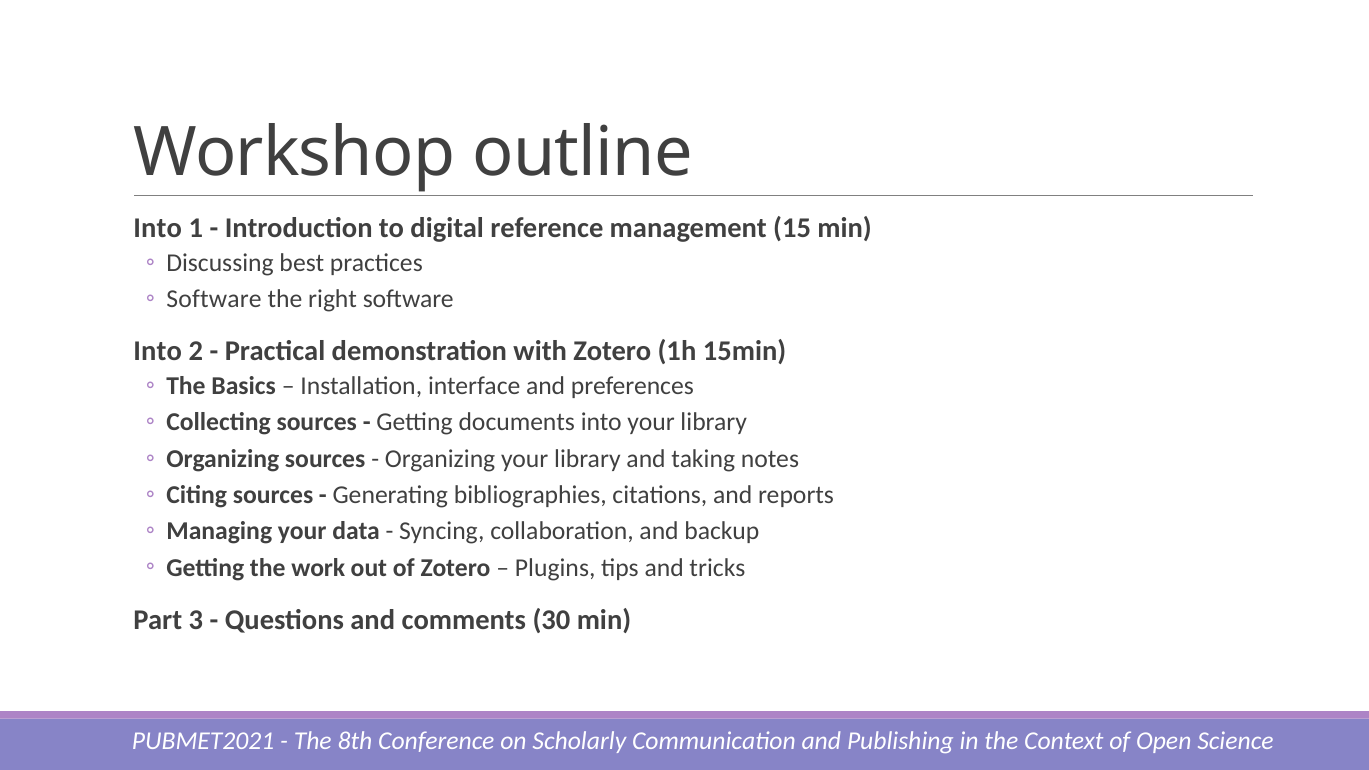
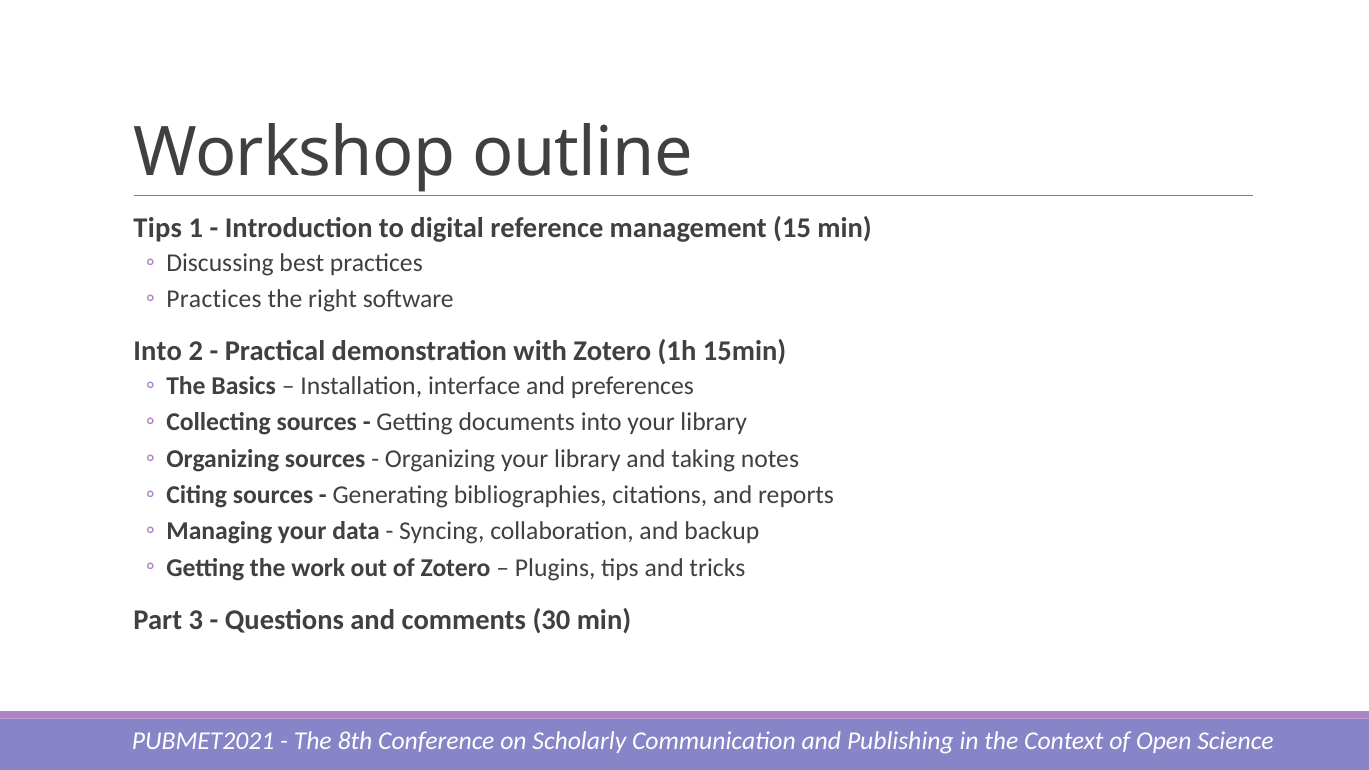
Into at (158, 228): Into -> Tips
Software at (214, 299): Software -> Practices
